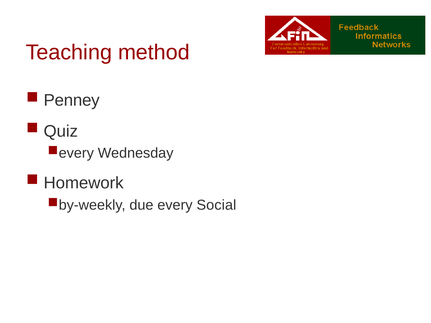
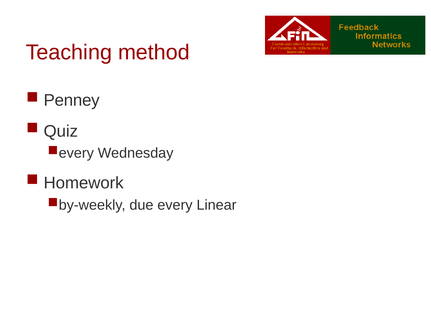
Social: Social -> Linear
